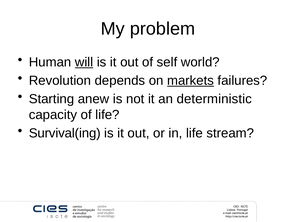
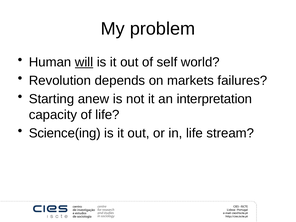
markets underline: present -> none
deterministic: deterministic -> interpretation
Survival(ing: Survival(ing -> Science(ing
